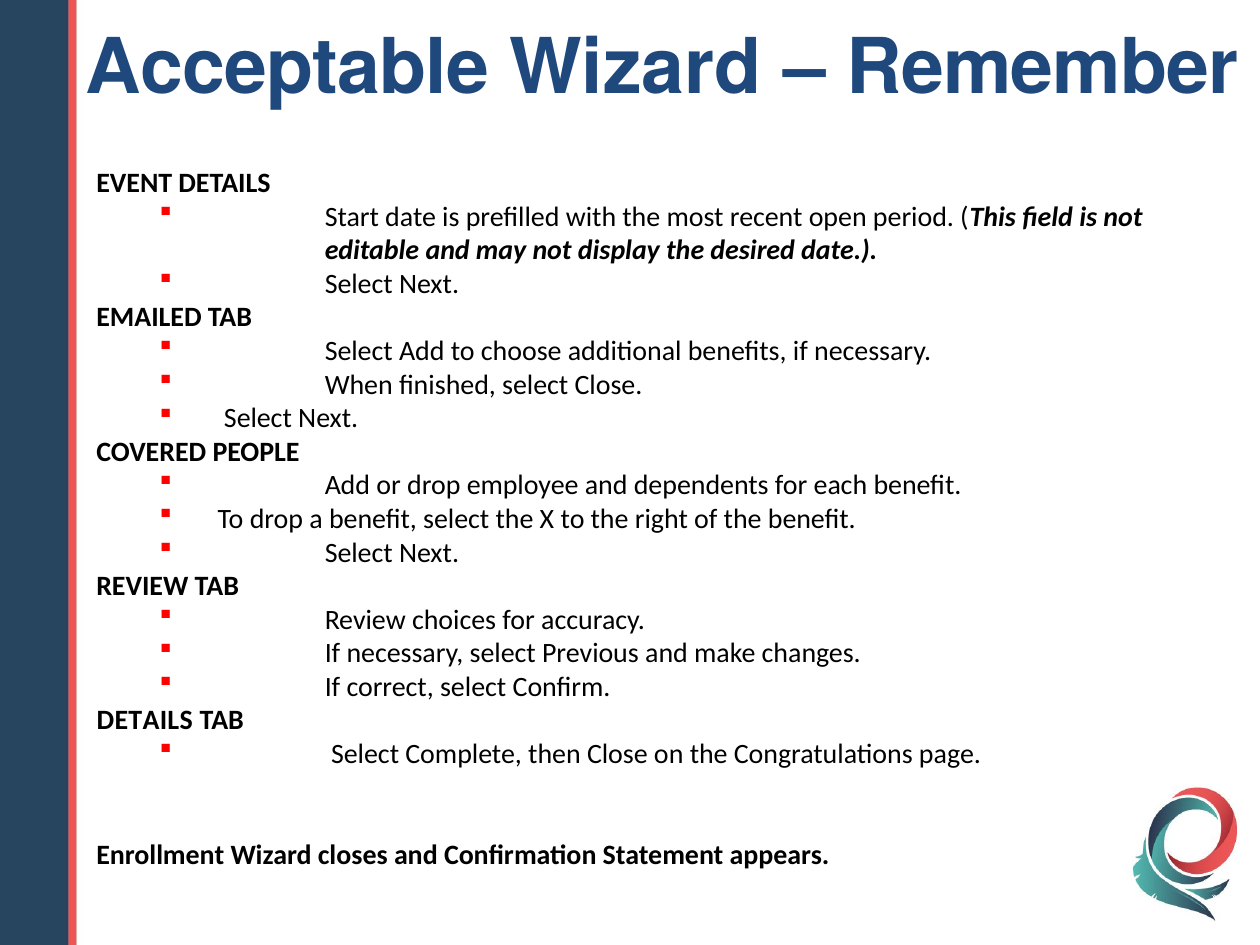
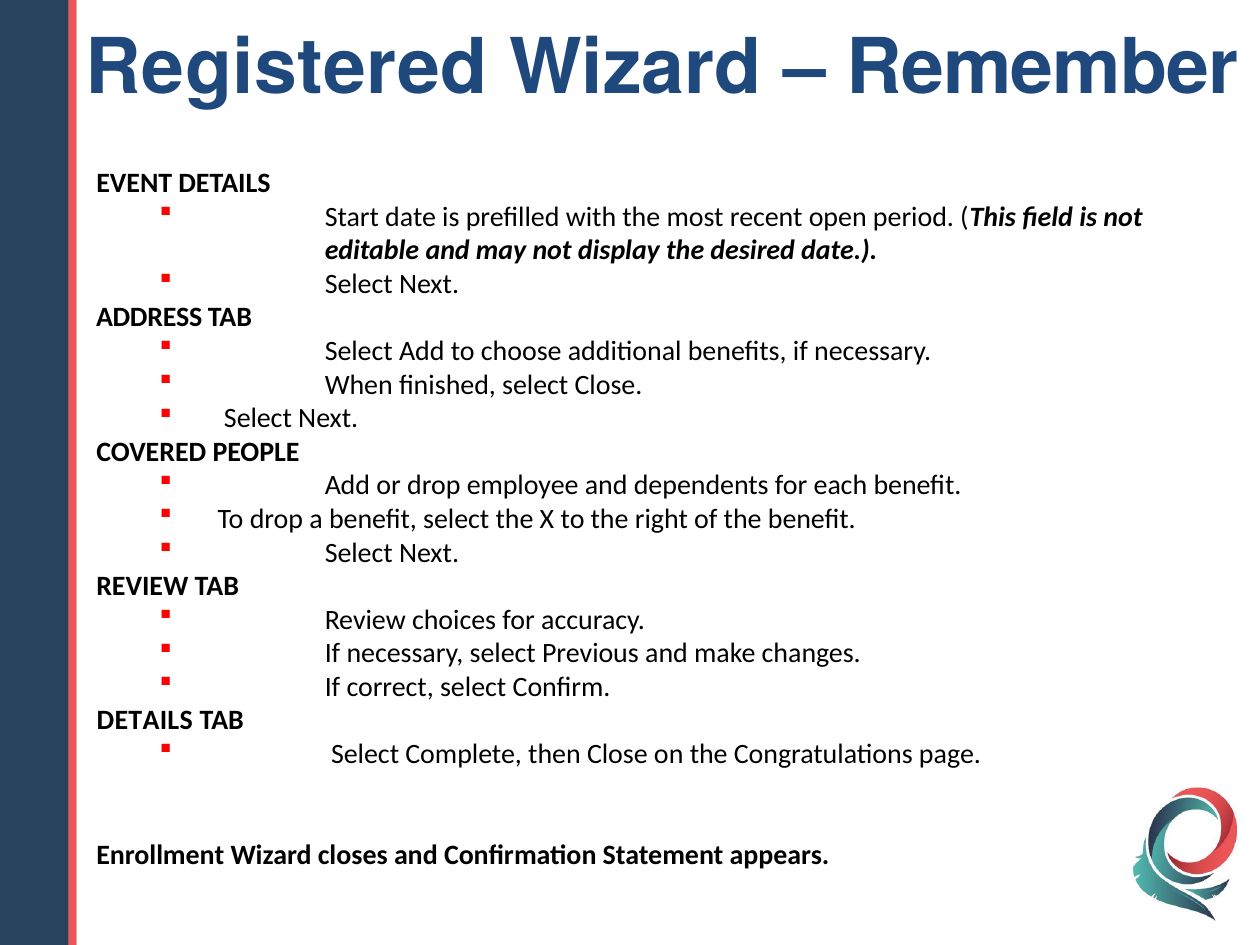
Acceptable: Acceptable -> Registered
EMAILED: EMAILED -> ADDRESS
